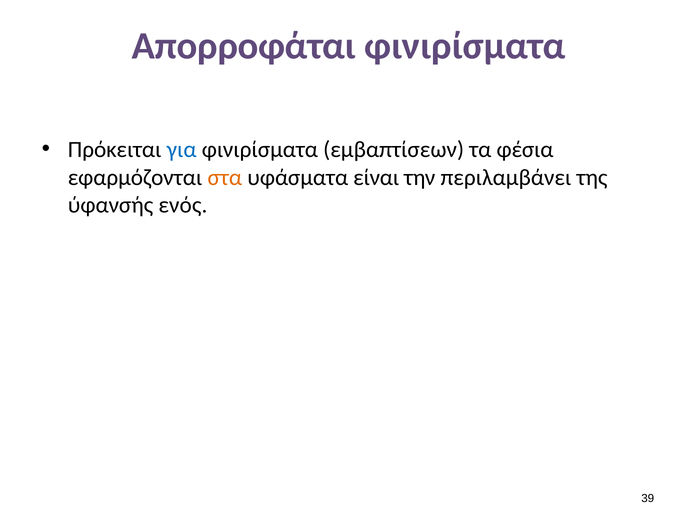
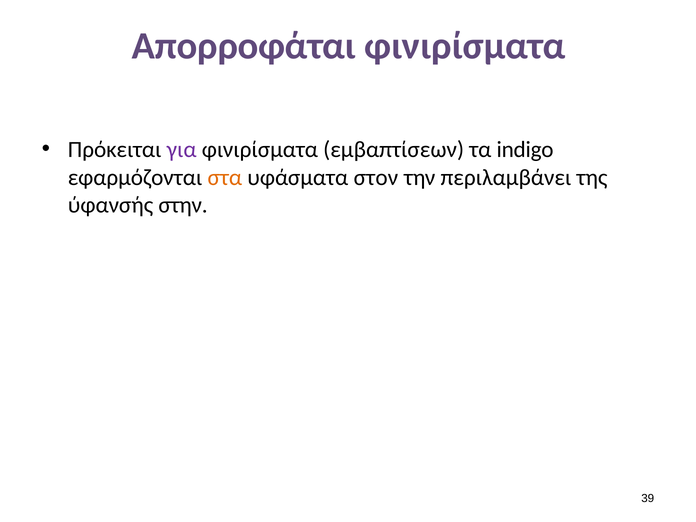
για colour: blue -> purple
φέσια: φέσια -> indigo
είναι: είναι -> στον
ενός: ενός -> στην
